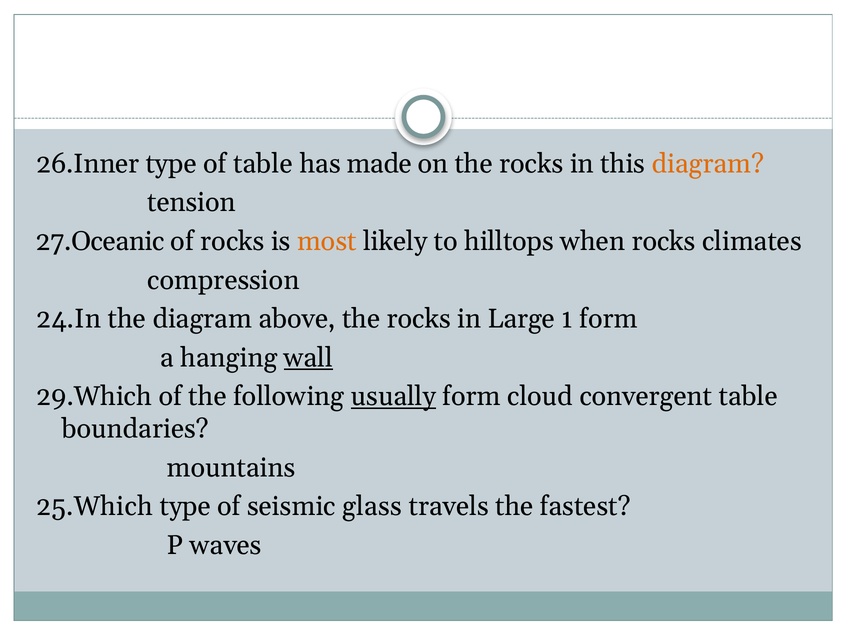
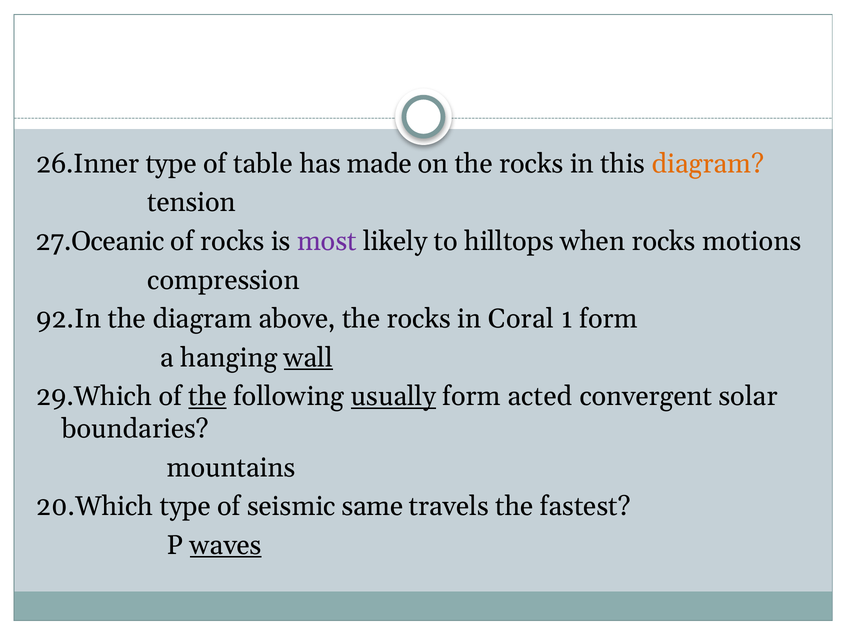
most colour: orange -> purple
climates: climates -> motions
24.In: 24.In -> 92.In
Large: Large -> Coral
the at (208, 397) underline: none -> present
cloud: cloud -> acted
convergent table: table -> solar
25.Which: 25.Which -> 20.Which
glass: glass -> same
waves underline: none -> present
